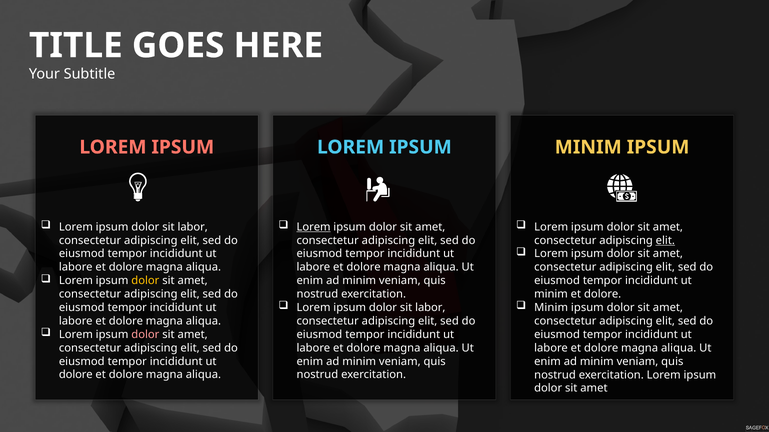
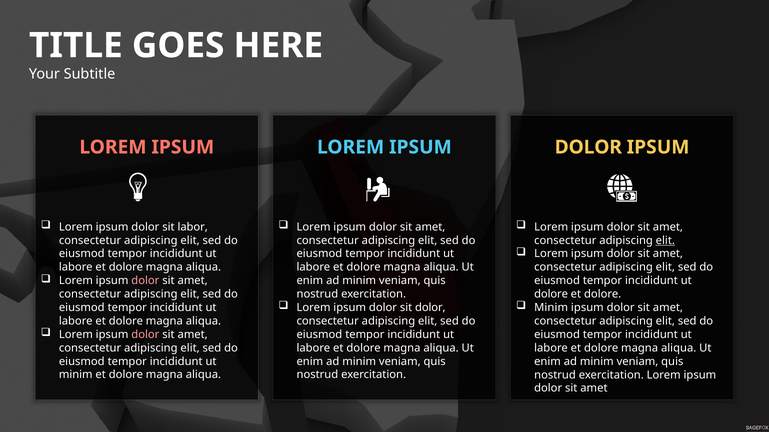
MINIM at (588, 147): MINIM -> DOLOR
Lorem at (314, 227) underline: present -> none
dolor at (145, 281) colour: yellow -> pink
minim at (551, 295): minim -> dolore
labor at (430, 308): labor -> dolor
dolore at (76, 375): dolore -> minim
